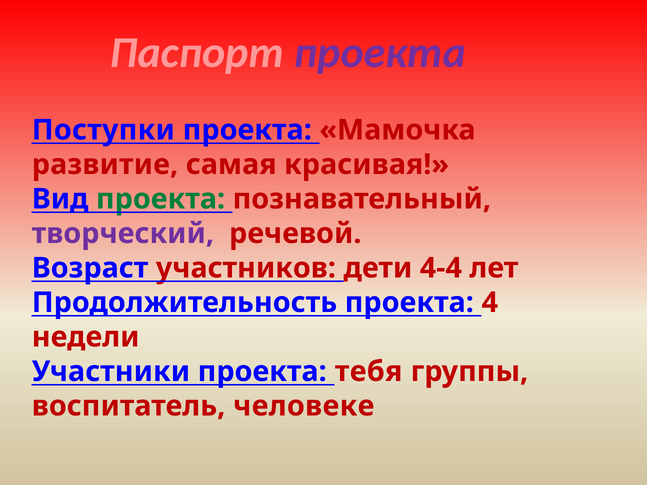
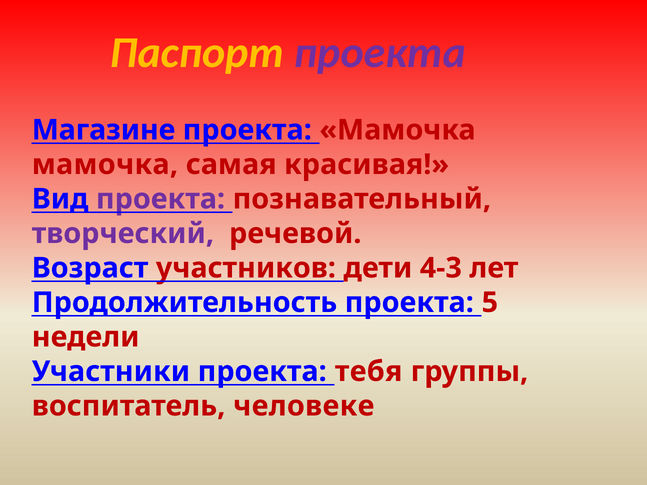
Паспорт colour: pink -> yellow
Поступки: Поступки -> Магазине
развитие at (105, 165): развитие -> мамочка
проекта at (160, 199) colour: green -> purple
4-4: 4-4 -> 4-3
4: 4 -> 5
